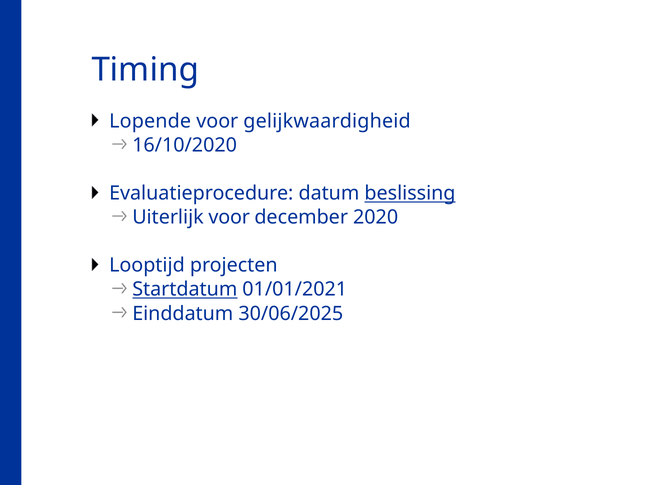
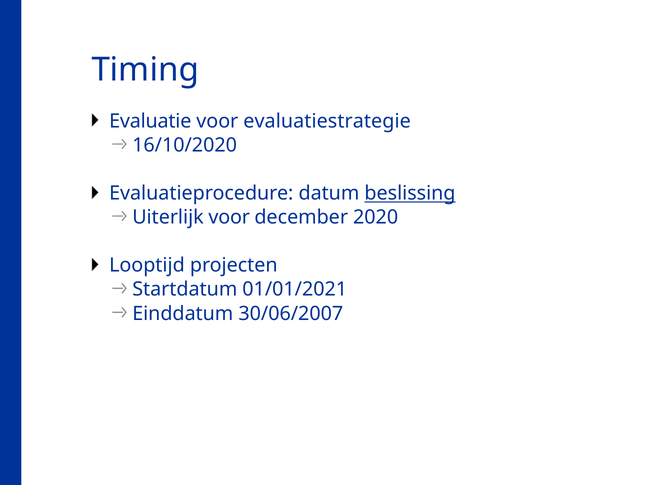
Lopende: Lopende -> Evaluatie
gelijkwaardigheid: gelijkwaardigheid -> evaluatiestrategie
Startdatum underline: present -> none
30/06/2025: 30/06/2025 -> 30/06/2007
